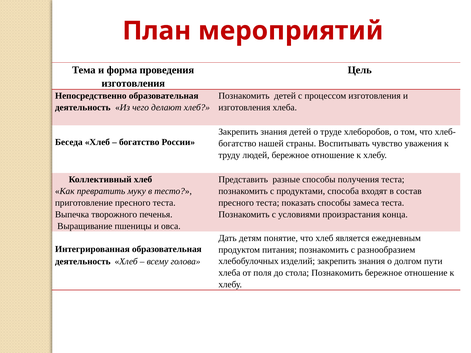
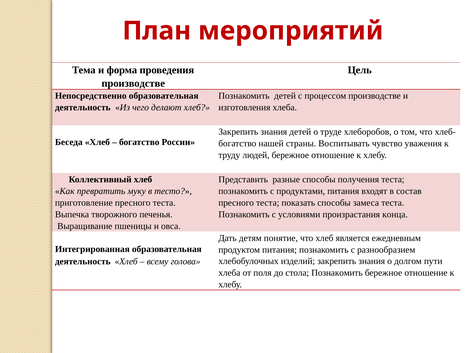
изготовления at (133, 84): изготовления -> производстве
процессом изготовления: изготовления -> производстве
продуктами способа: способа -> питания
